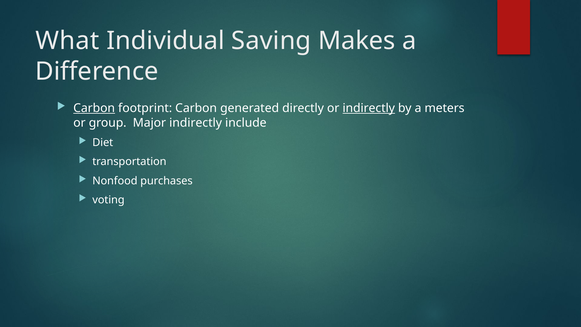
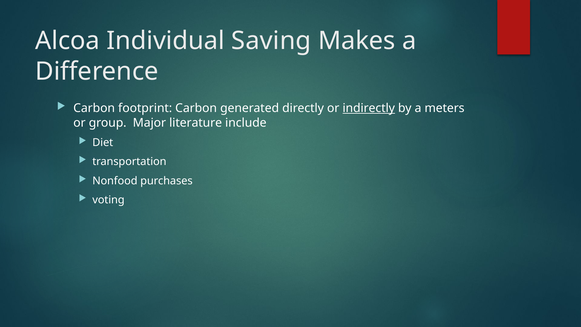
What: What -> Alcoa
Carbon at (94, 108) underline: present -> none
Major indirectly: indirectly -> literature
